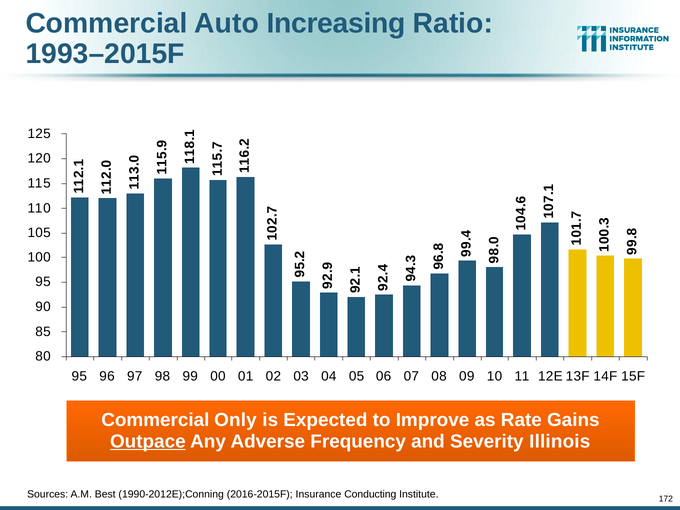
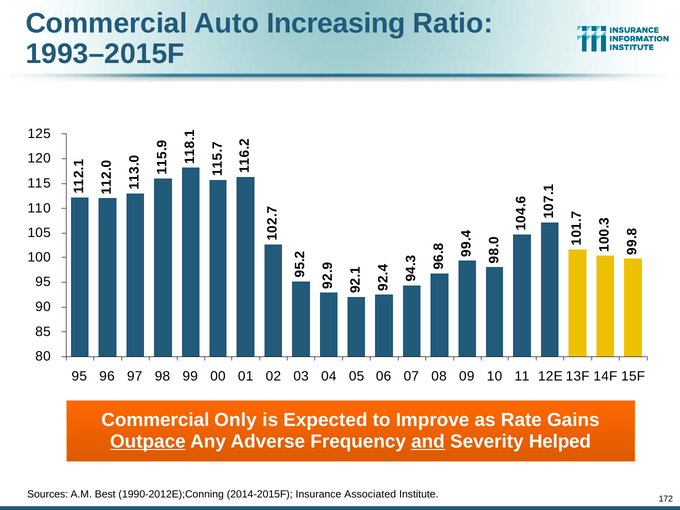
and underline: none -> present
Illinois: Illinois -> Helped
2016-2015F: 2016-2015F -> 2014-2015F
Conducting: Conducting -> Associated
